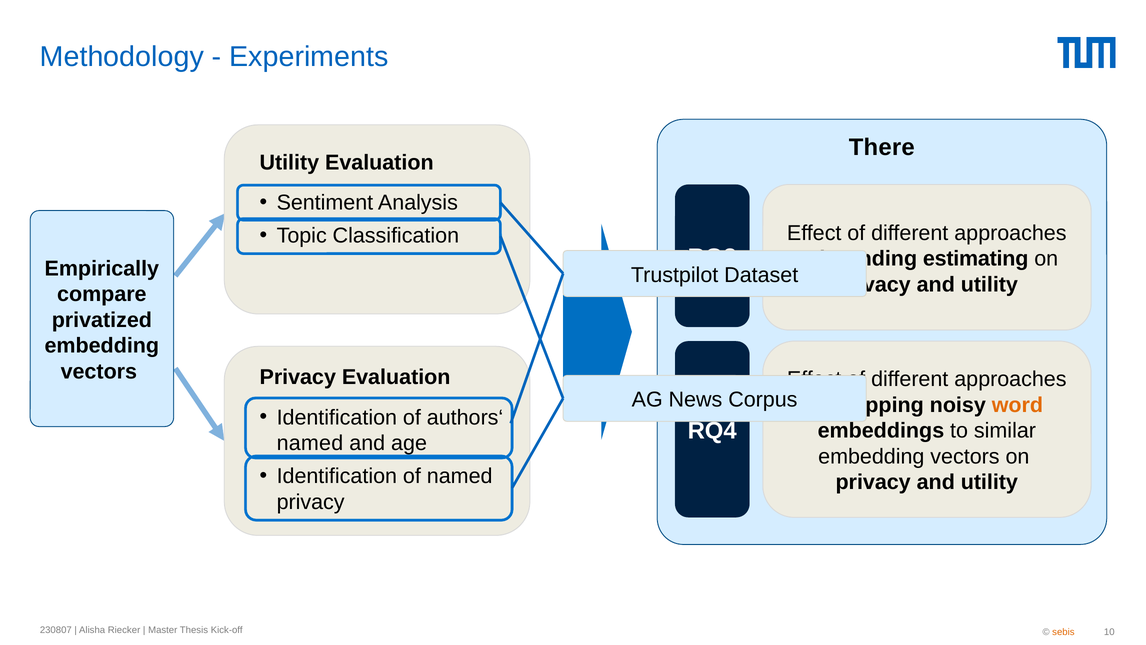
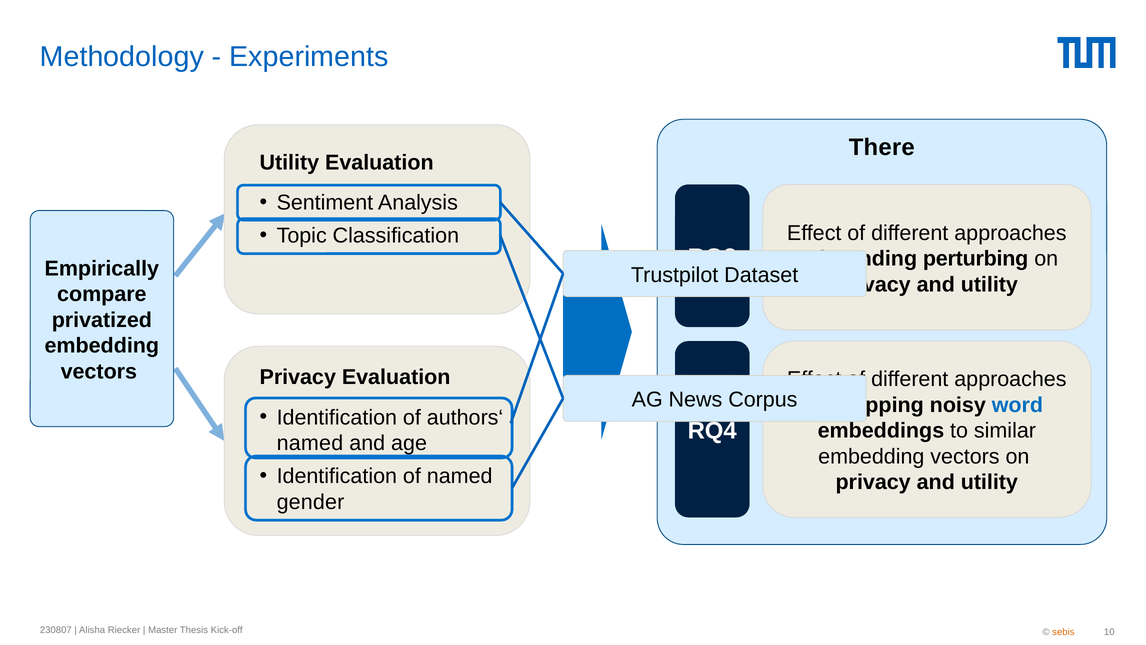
estimating: estimating -> perturbing
word colour: orange -> blue
privacy at (311, 502): privacy -> gender
